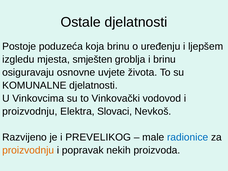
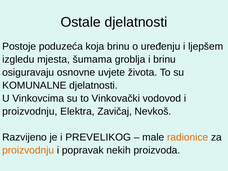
smješten: smješten -> šumama
Slovaci: Slovaci -> Zavičaj
radionice colour: blue -> orange
